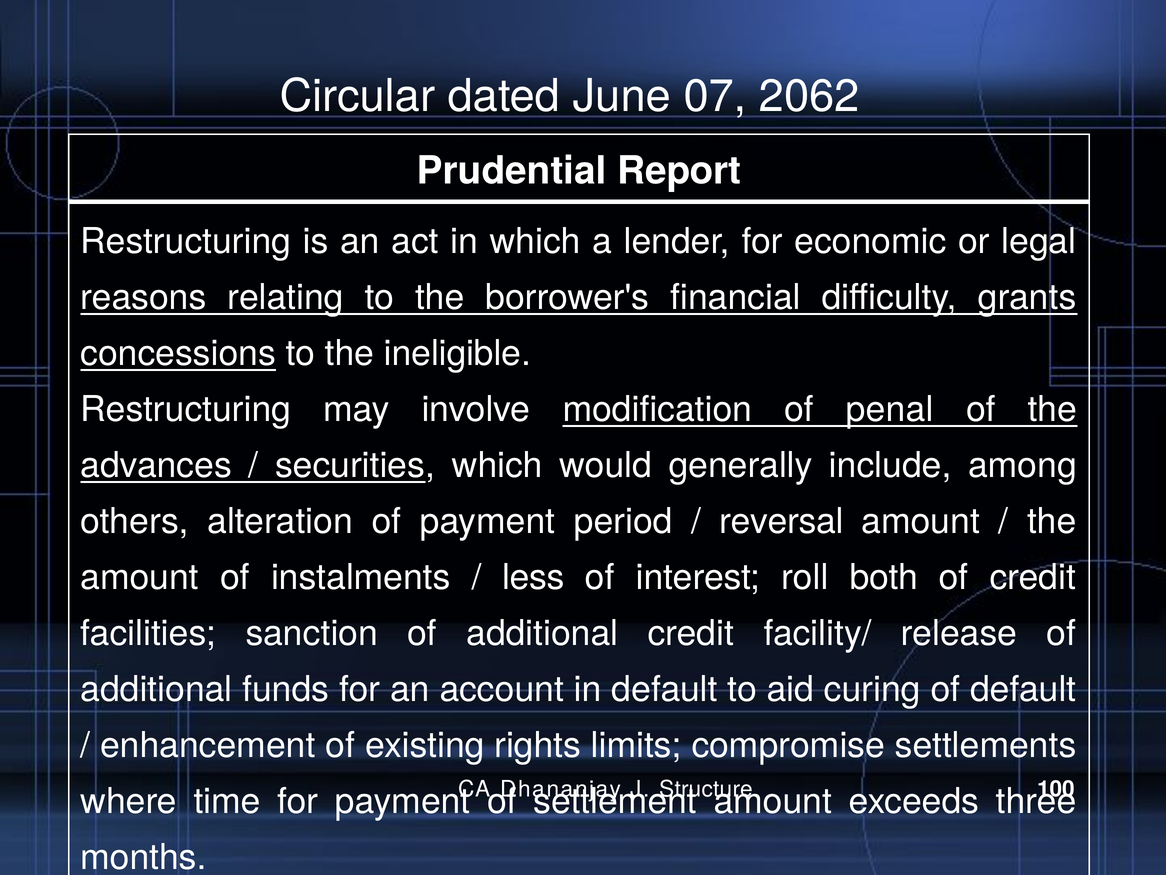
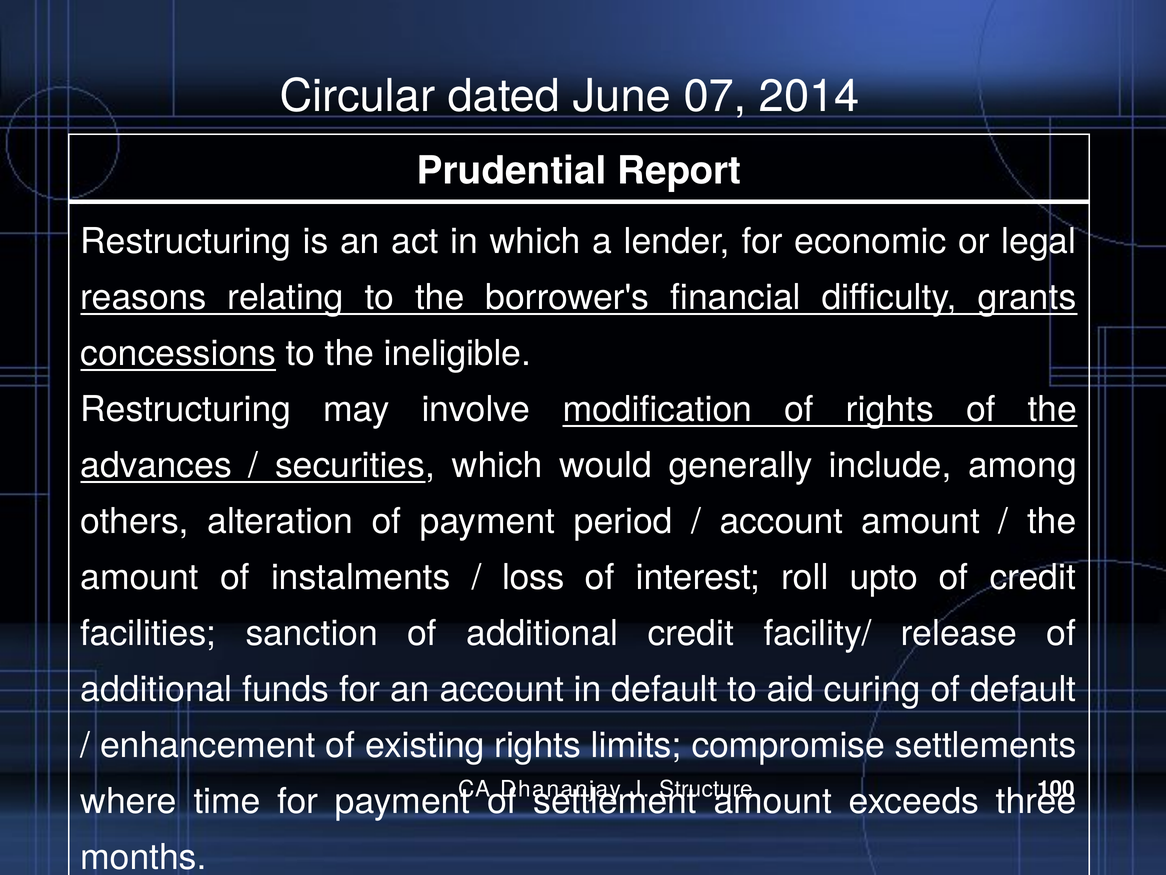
2062: 2062 -> 2014
of penal: penal -> rights
reversal at (782, 521): reversal -> account
less: less -> loss
both: both -> upto
